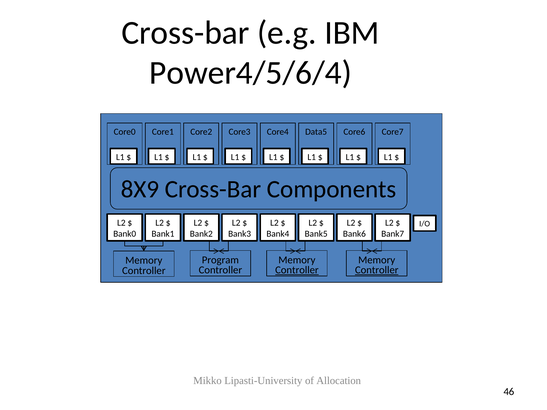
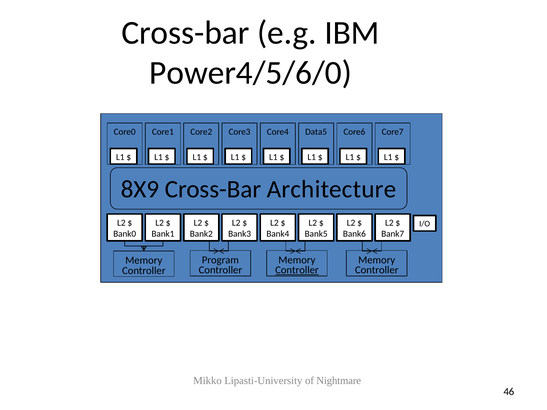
Power4/5/6/4: Power4/5/6/4 -> Power4/5/6/0
Components: Components -> Architecture
Controller at (377, 270) underline: present -> none
Allocation: Allocation -> Nightmare
